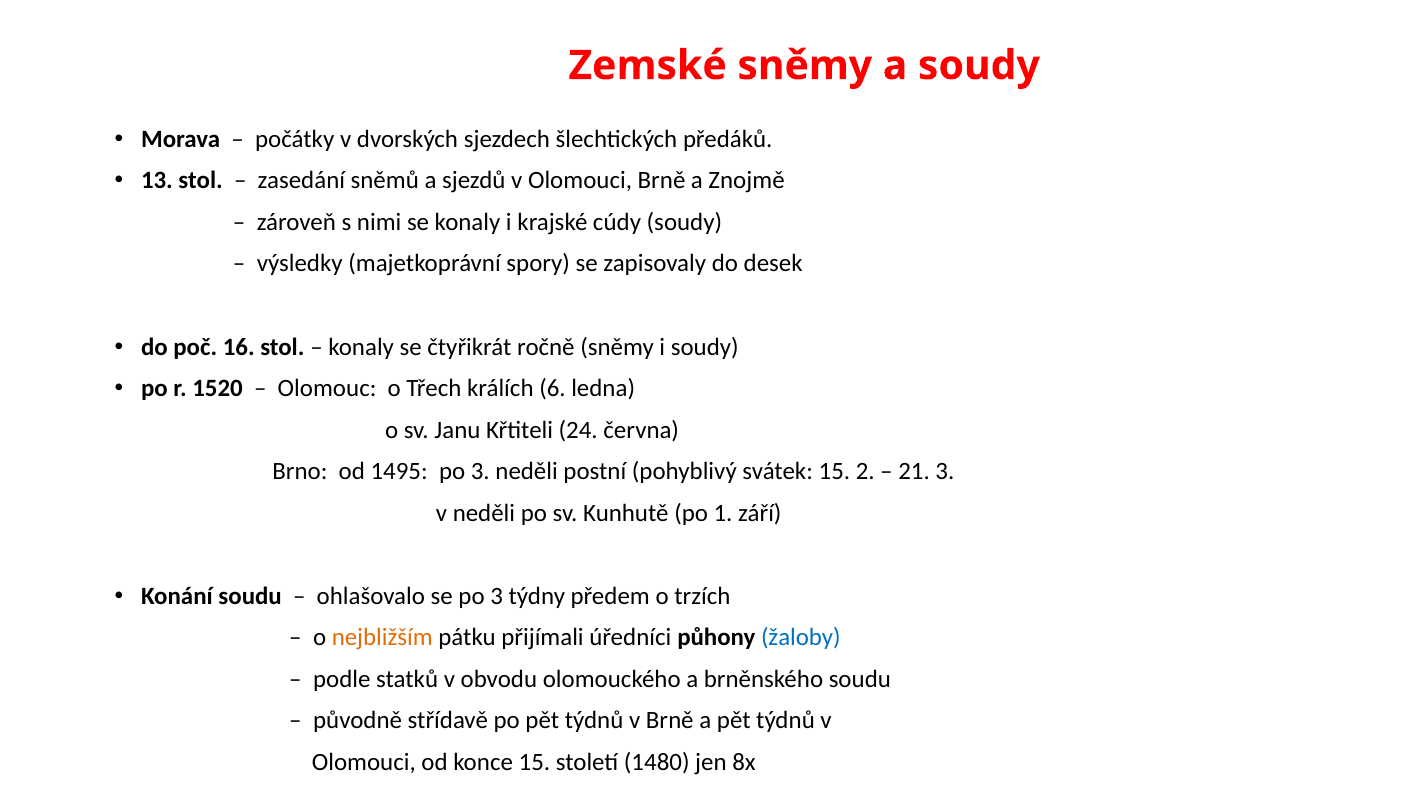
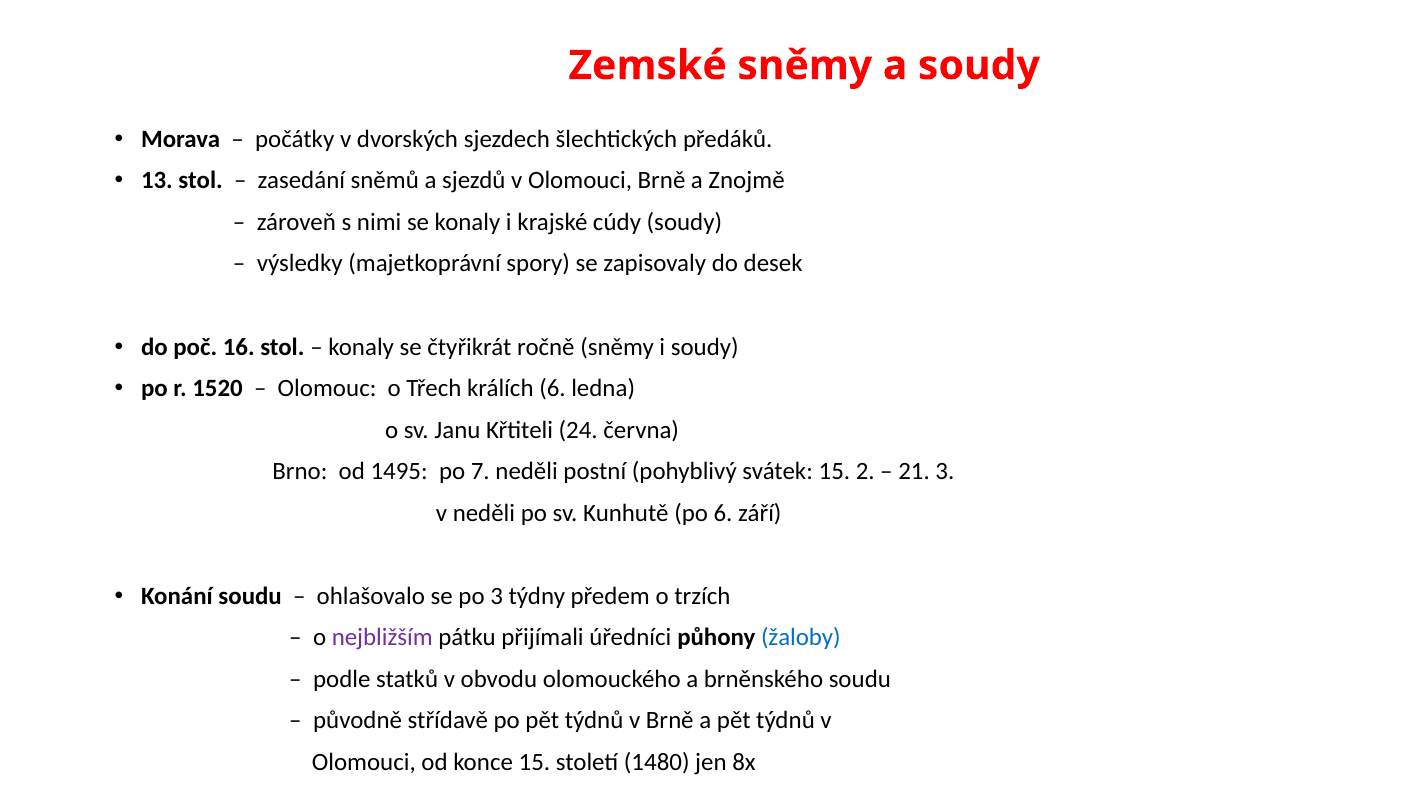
1495 po 3: 3 -> 7
po 1: 1 -> 6
nejbližším colour: orange -> purple
